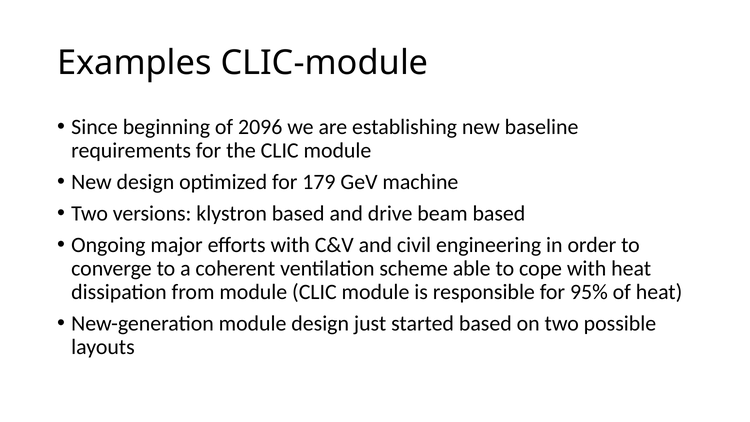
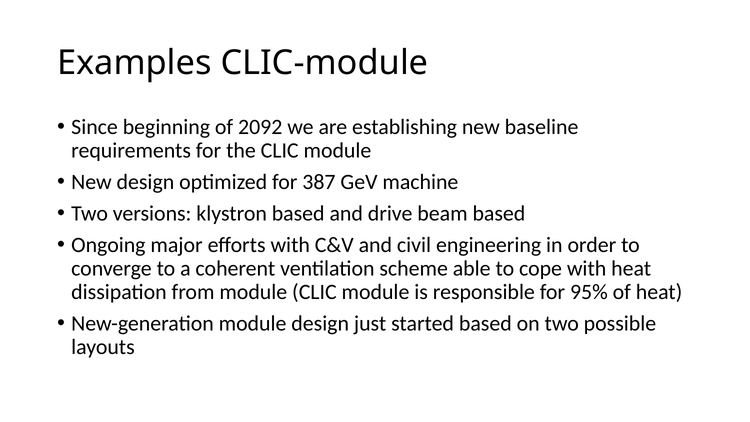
2096: 2096 -> 2092
179: 179 -> 387
